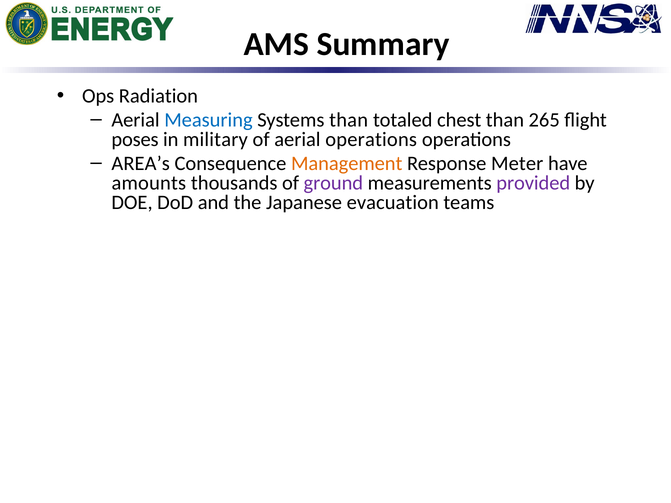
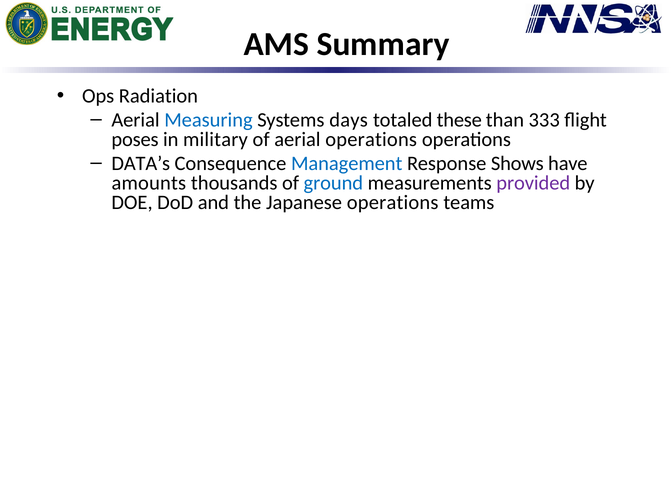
Systems than: than -> days
chest: chest -> these
265: 265 -> 333
AREA’s: AREA’s -> DATA’s
Management colour: orange -> blue
Meter: Meter -> Shows
ground colour: purple -> blue
Japanese evacuation: evacuation -> operations
